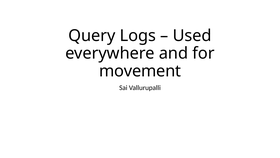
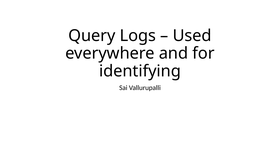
movement: movement -> identifying
